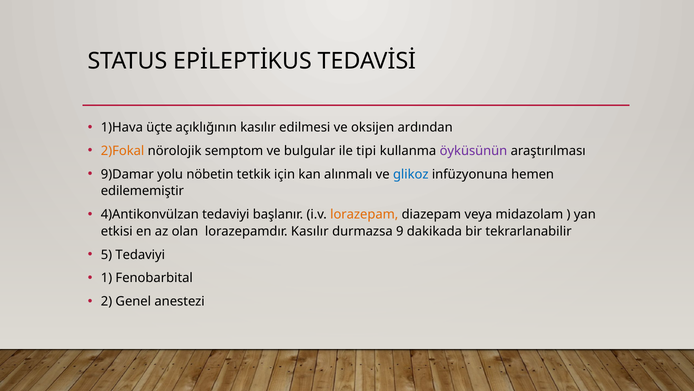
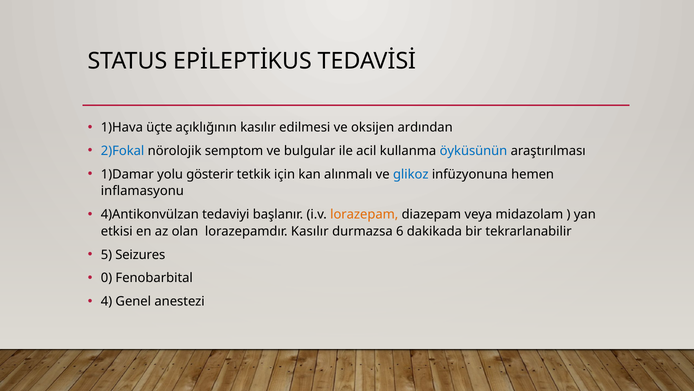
2)Fokal colour: orange -> blue
tipi: tipi -> acil
öyküsünün colour: purple -> blue
9)Damar: 9)Damar -> 1)Damar
nöbetin: nöbetin -> gösterir
edilememiştir: edilememiştir -> inflamasyonu
9: 9 -> 6
5 Tedaviyi: Tedaviyi -> Seizures
1: 1 -> 0
2: 2 -> 4
